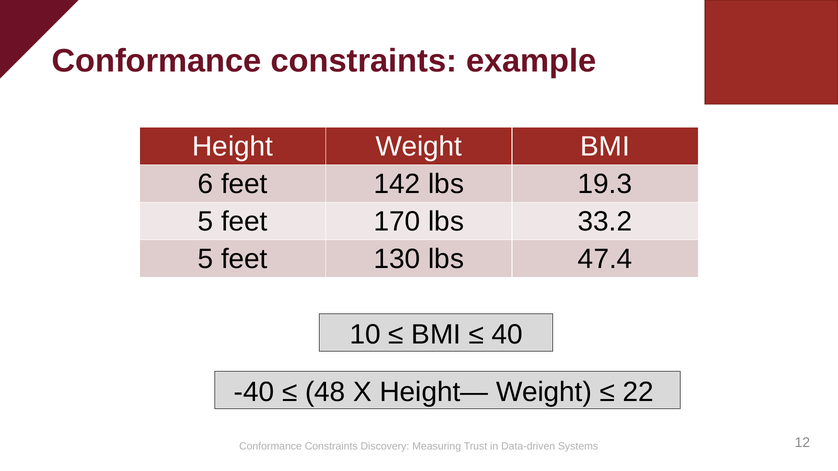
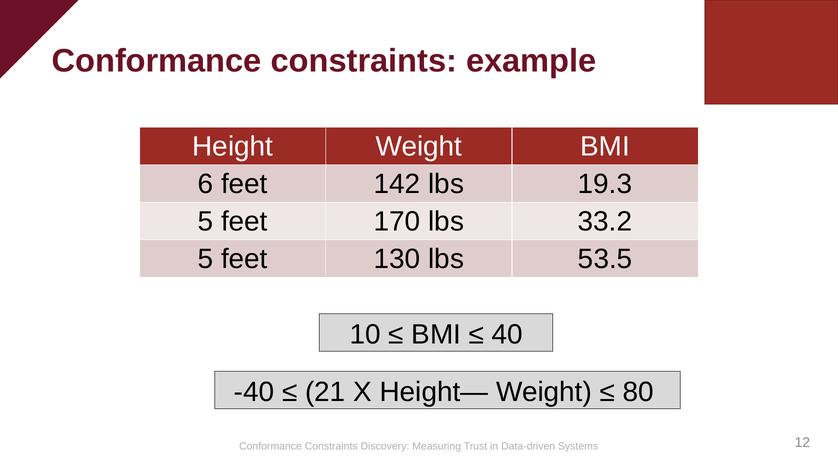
47.4: 47.4 -> 53.5
48: 48 -> 21
22: 22 -> 80
